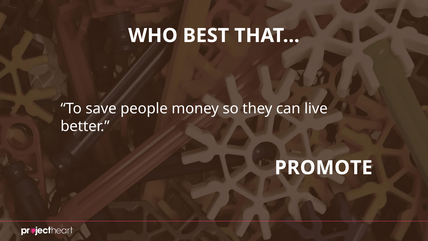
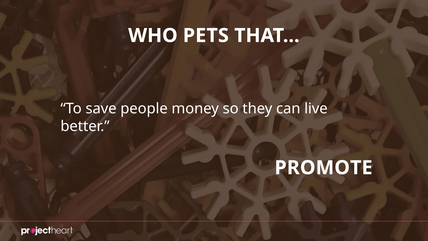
BEST: BEST -> PETS
